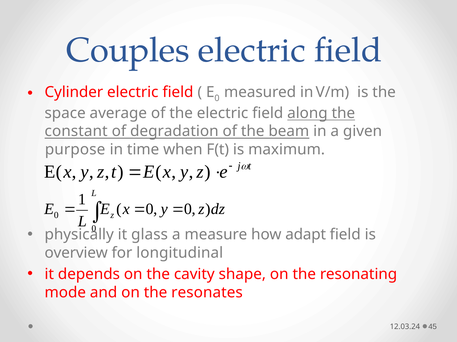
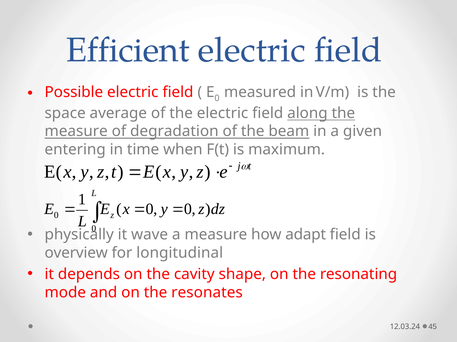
Couples: Couples -> Efficient
Cylinder: Cylinder -> Possible
constant at (76, 132): constant -> measure
purpose: purpose -> entering
glass: glass -> wave
